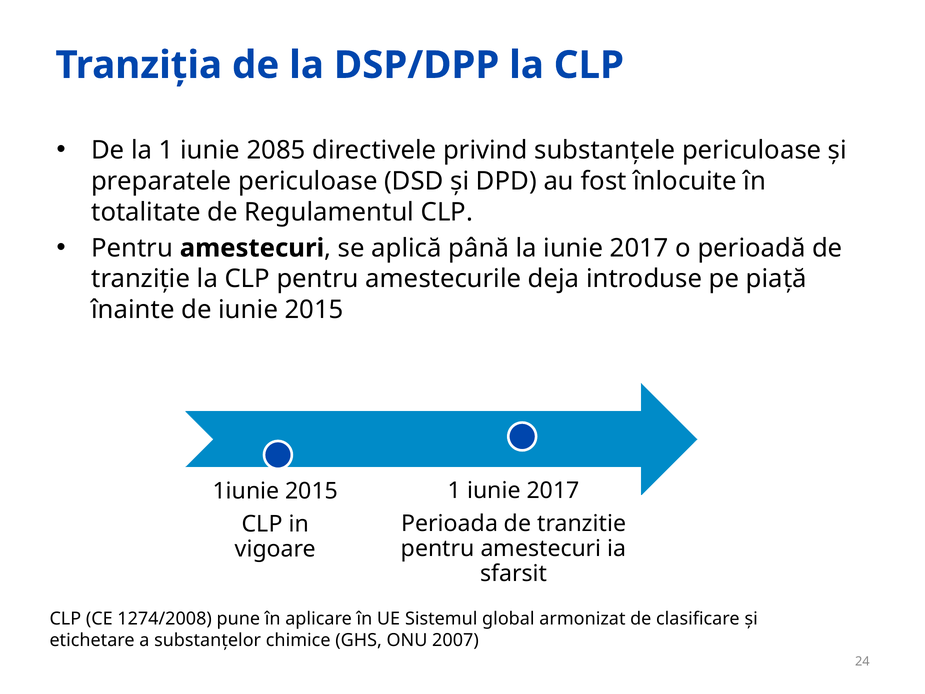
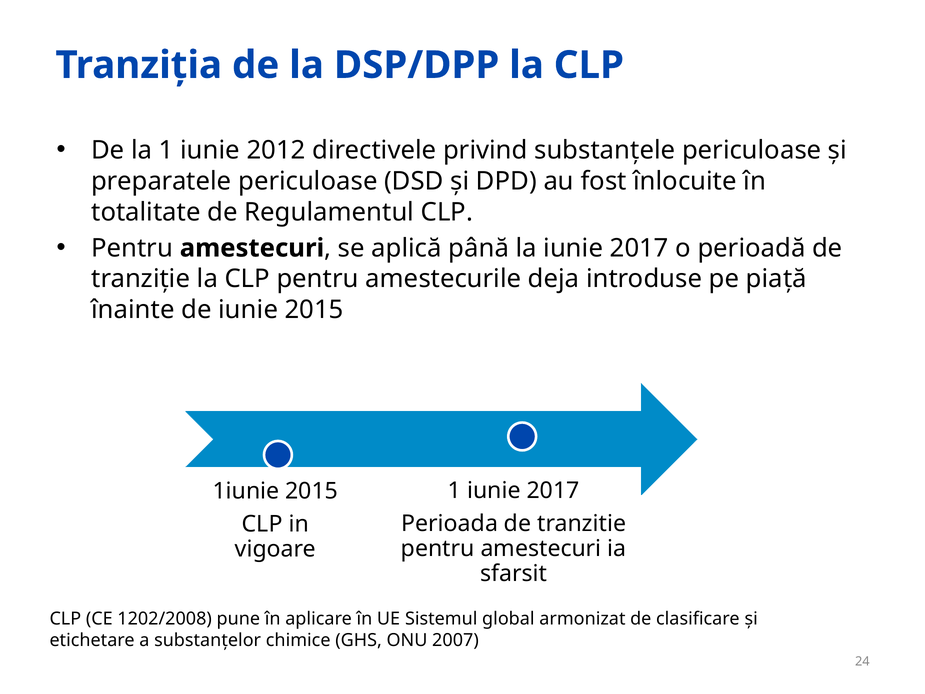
2085: 2085 -> 2012
1274/2008: 1274/2008 -> 1202/2008
